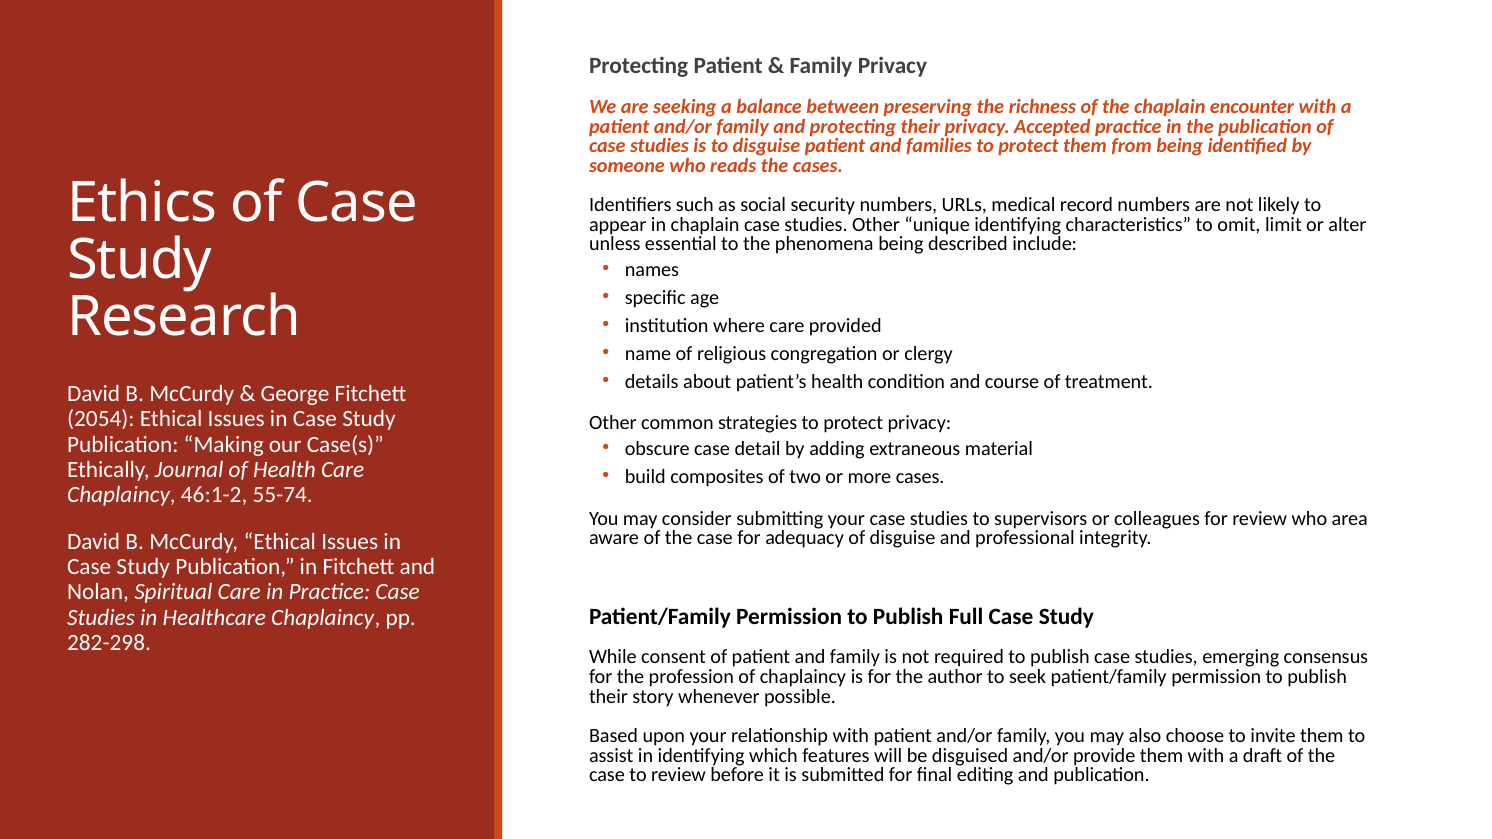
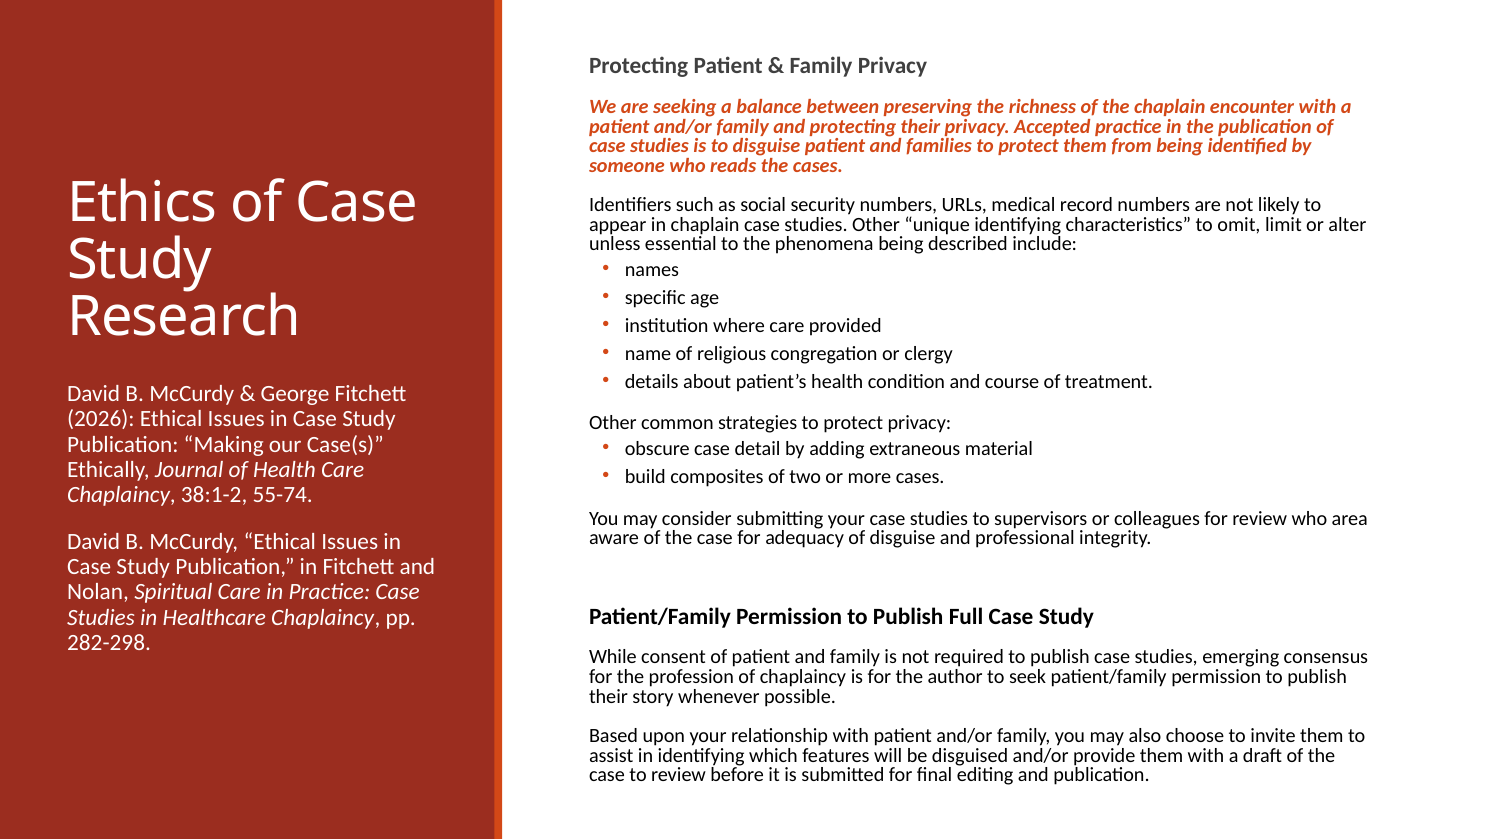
2054: 2054 -> 2026
46:1-2: 46:1-2 -> 38:1-2
